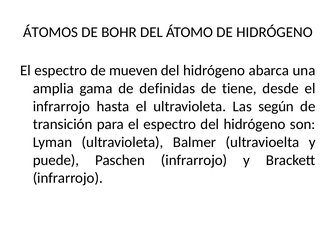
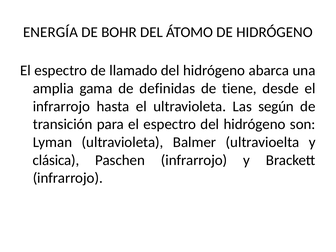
ÁTOMOS: ÁTOMOS -> ENERGÍA
mueven: mueven -> llamado
puede: puede -> clásica
